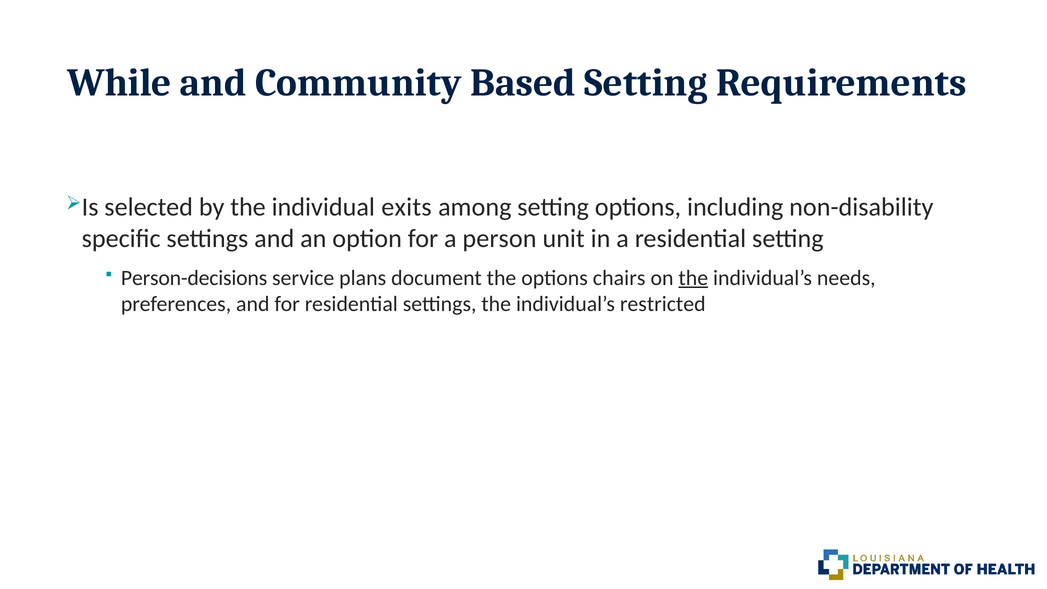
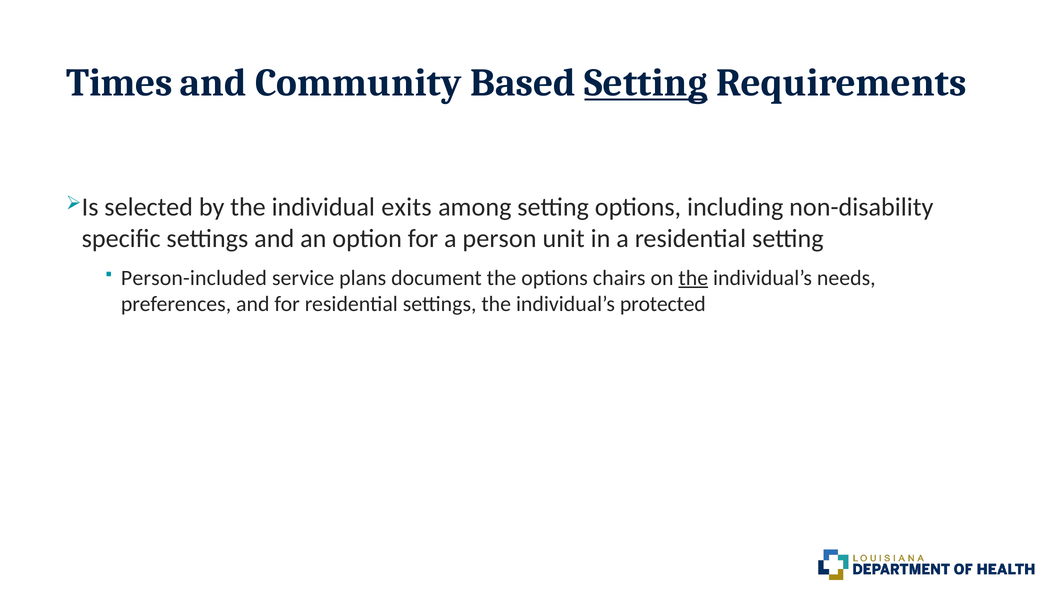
While: While -> Times
Setting at (646, 83) underline: none -> present
Person-decisions: Person-decisions -> Person-included
restricted: restricted -> protected
